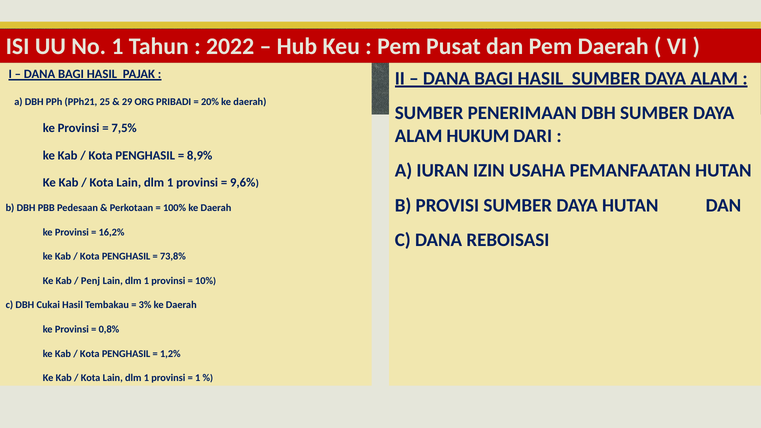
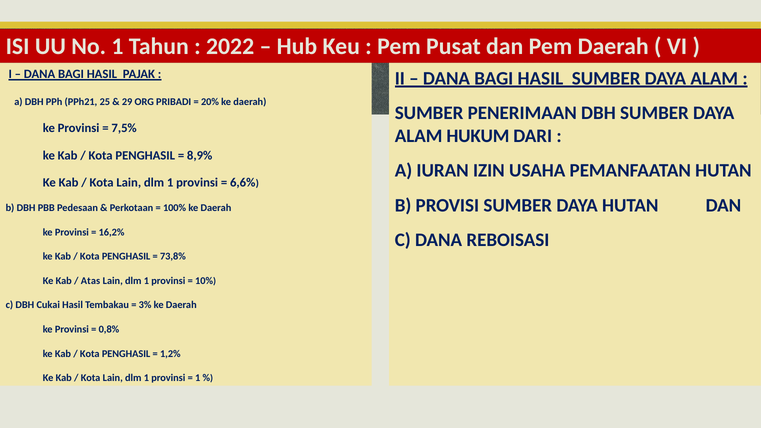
9,6%: 9,6% -> 6,6%
Penj: Penj -> Atas
